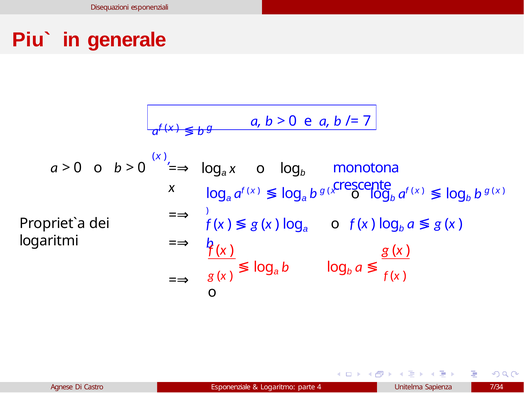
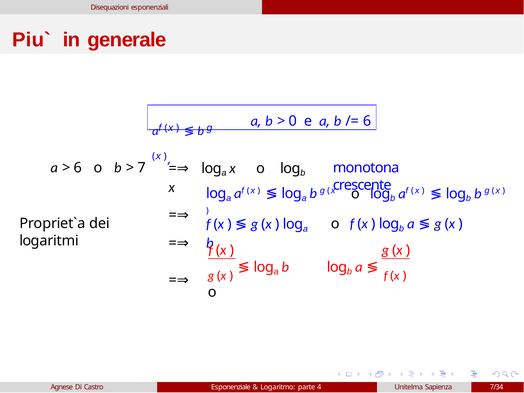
7 at (367, 121): 7 -> 6
0 at (78, 168): 0 -> 6
0 at (142, 168): 0 -> 7
